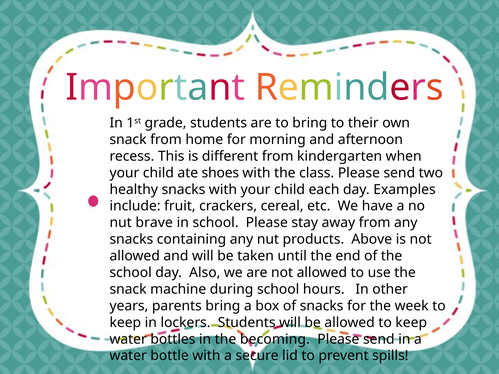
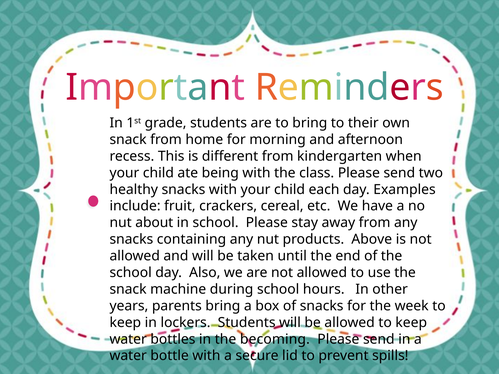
shoes: shoes -> being
brave: brave -> about
